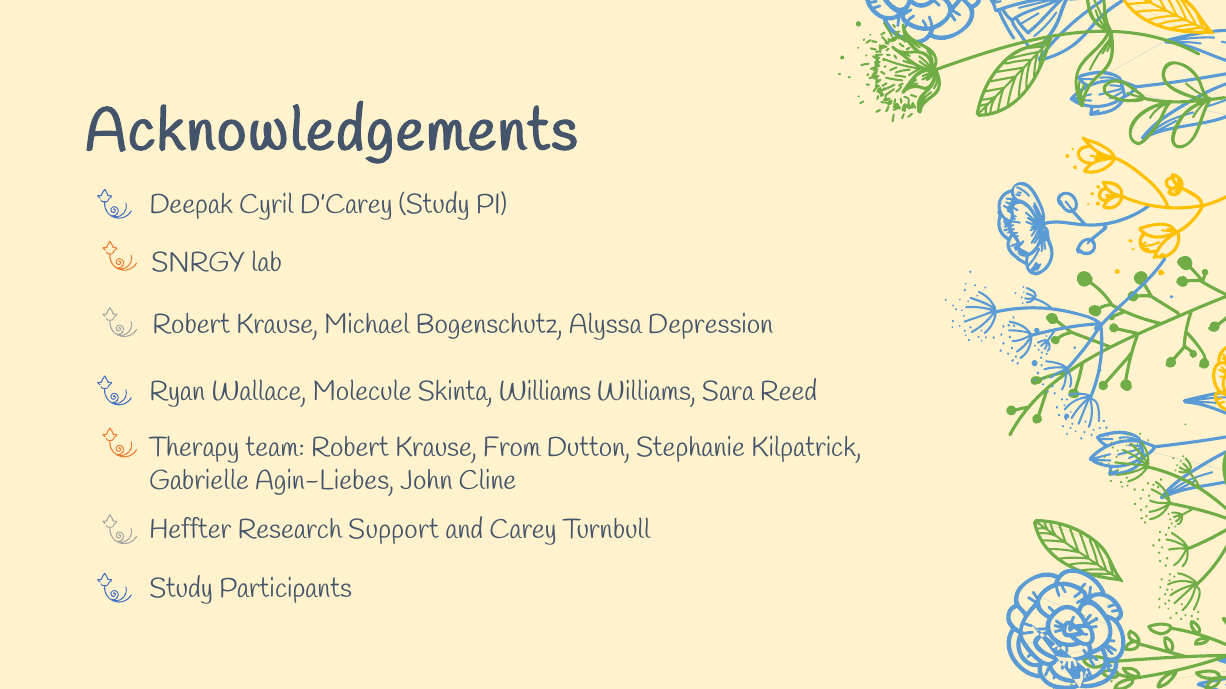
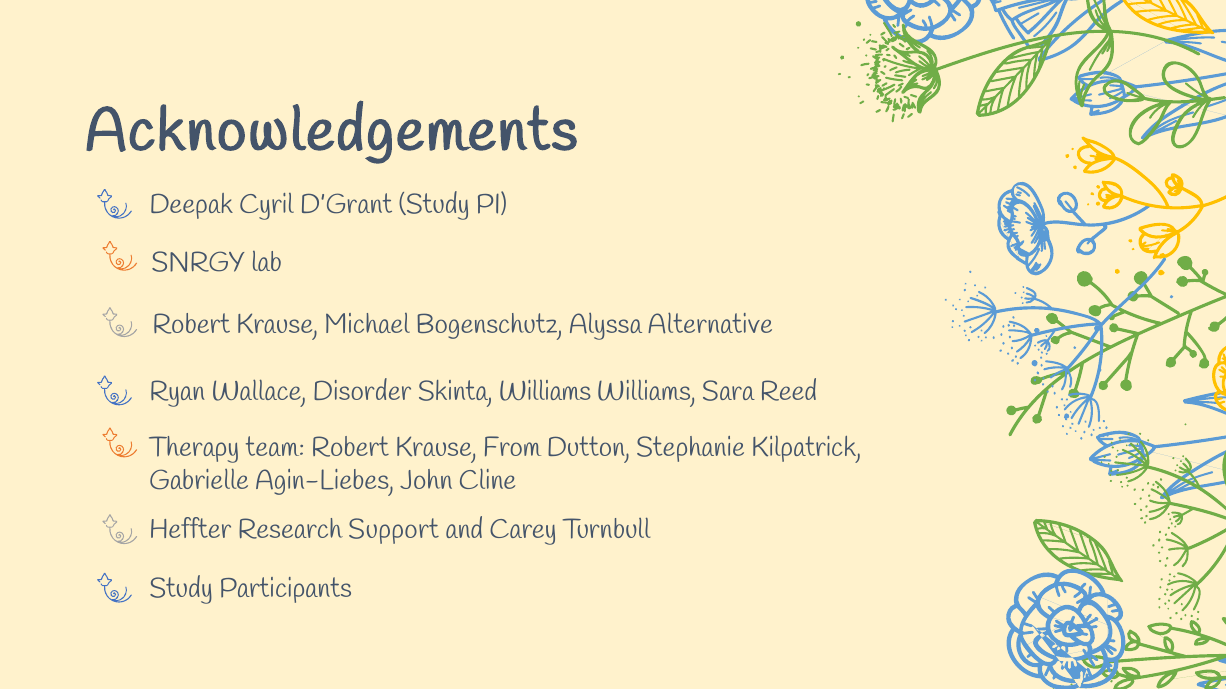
D’Carey: D’Carey -> D’Grant
Depression: Depression -> Alternative
Molecule: Molecule -> Disorder
